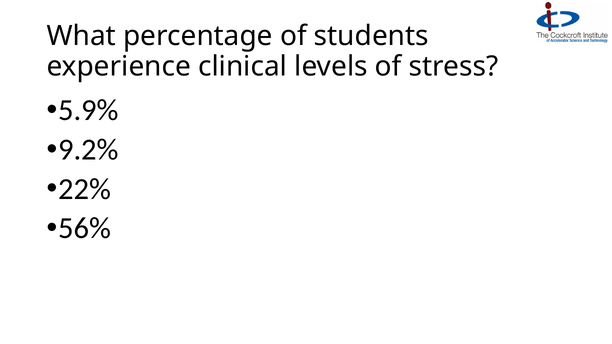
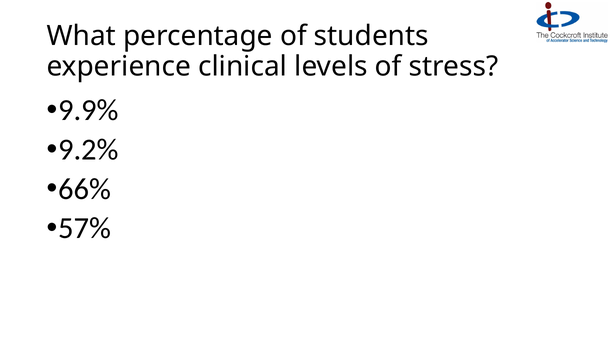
5.9%: 5.9% -> 9.9%
22%: 22% -> 66%
56%: 56% -> 57%
